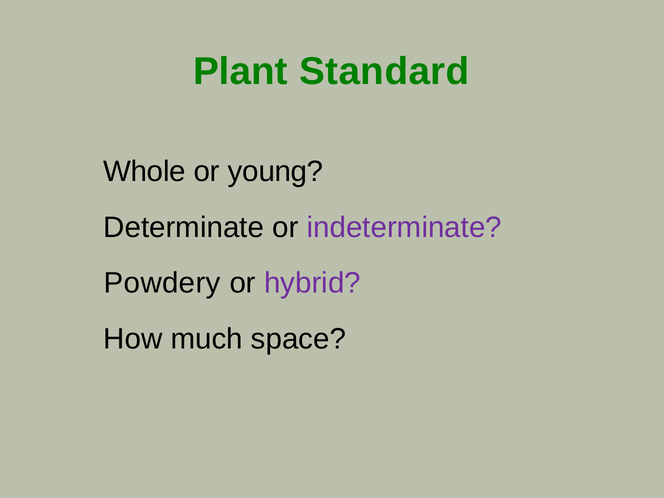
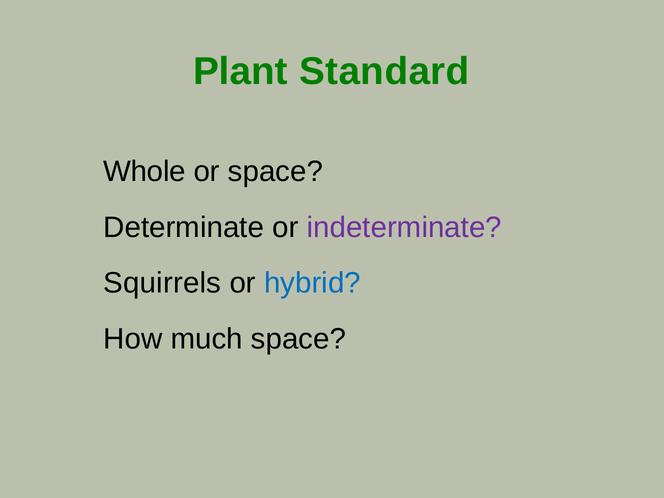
or young: young -> space
Powdery: Powdery -> Squirrels
hybrid colour: purple -> blue
